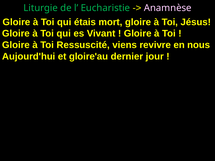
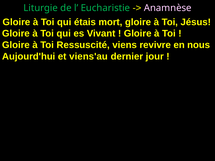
gloire'au: gloire'au -> viens'au
